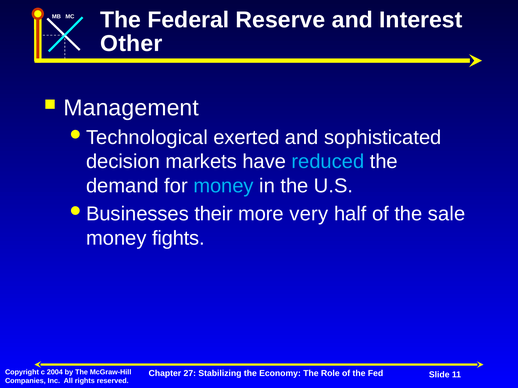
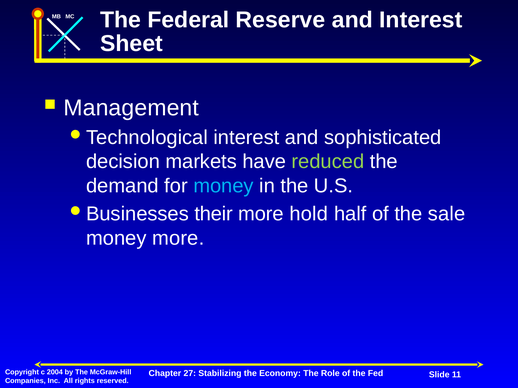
Other: Other -> Sheet
exerted at (247, 138): exerted -> interest
reduced colour: light blue -> light green
very: very -> hold
money fights: fights -> more
